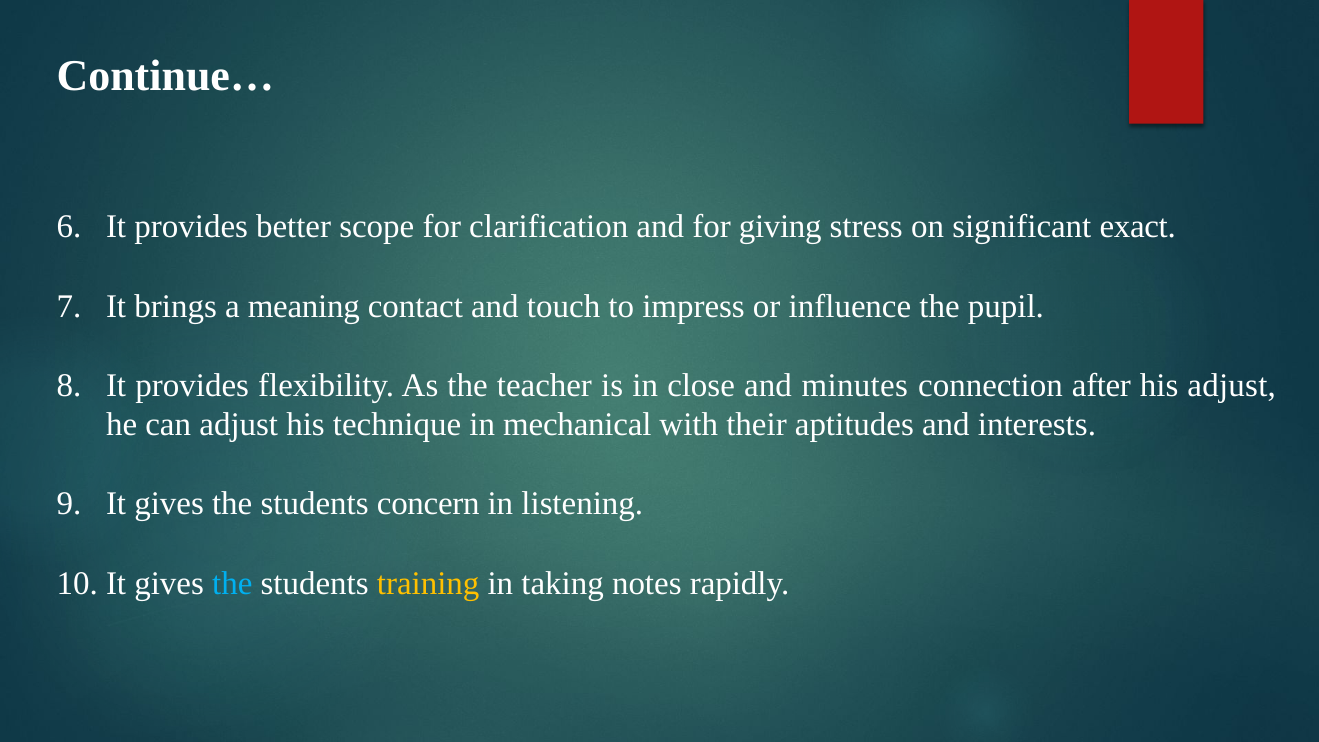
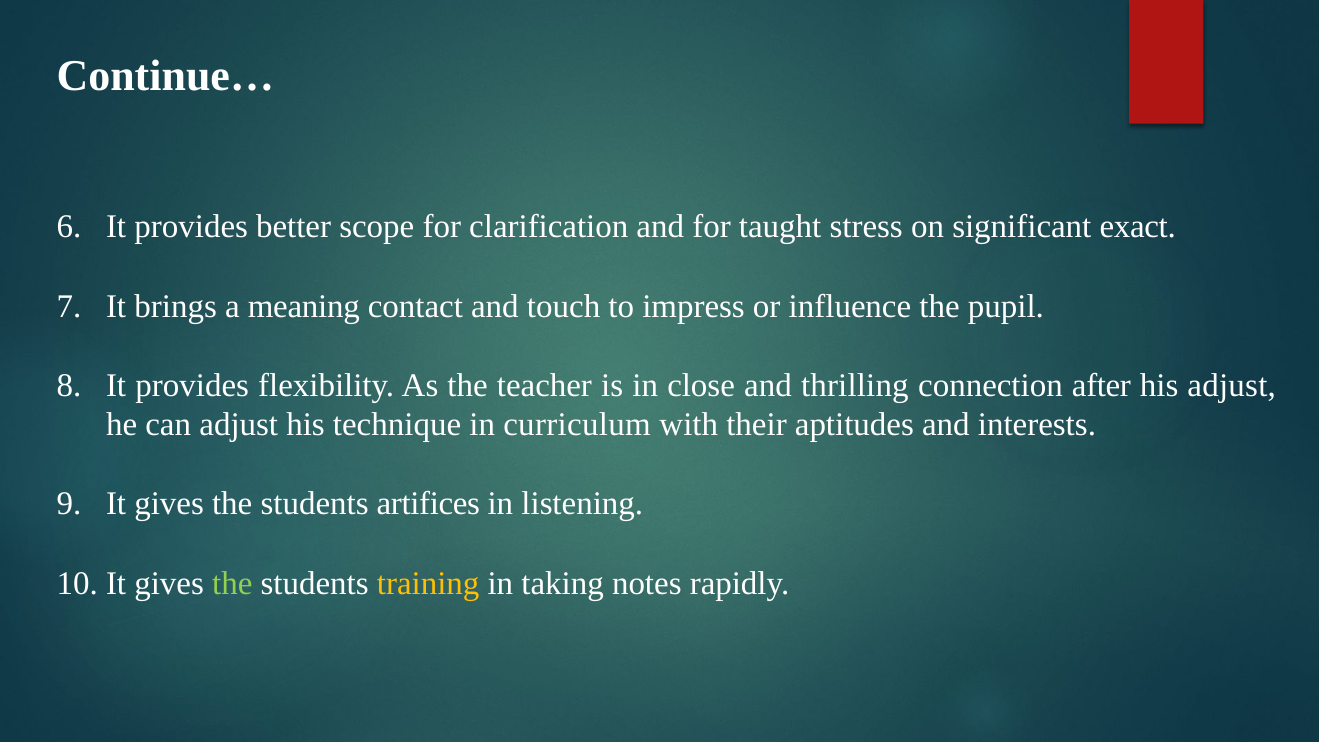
giving: giving -> taught
minutes: minutes -> thrilling
mechanical: mechanical -> curriculum
concern: concern -> artifices
the at (232, 583) colour: light blue -> light green
